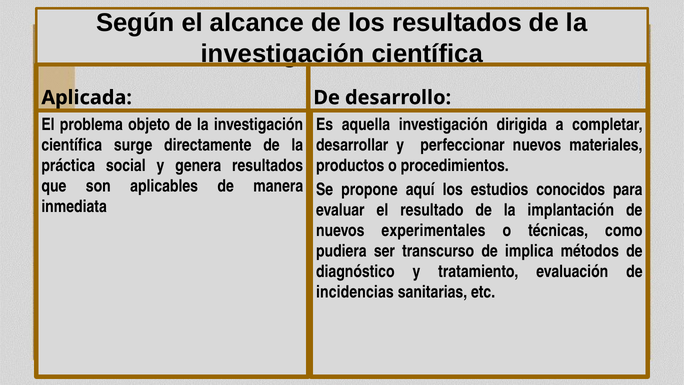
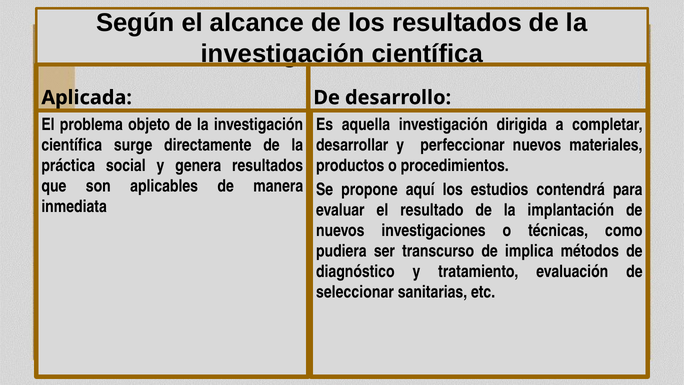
conocidos: conocidos -> contendrá
experimentales: experimentales -> investigaciones
incidencias: incidencias -> seleccionar
